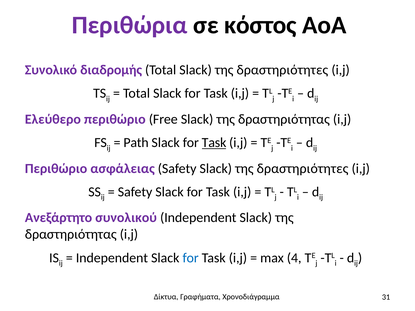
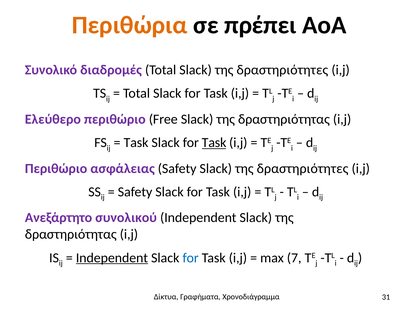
Περιθώρια colour: purple -> orange
κόστος: κόστος -> πρέπει
διαδρομής: διαδρομής -> διαδρομές
Path at (136, 143): Path -> Task
Independent at (112, 258) underline: none -> present
4: 4 -> 7
